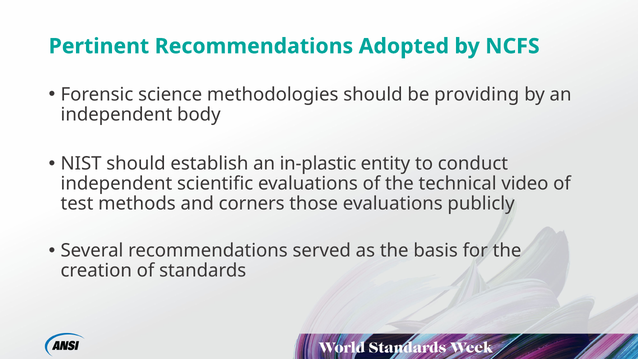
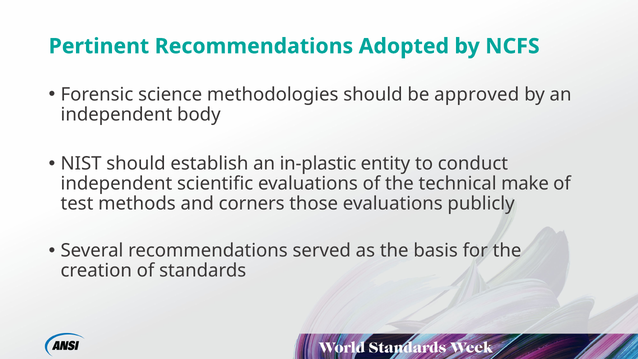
providing: providing -> approved
video: video -> make
